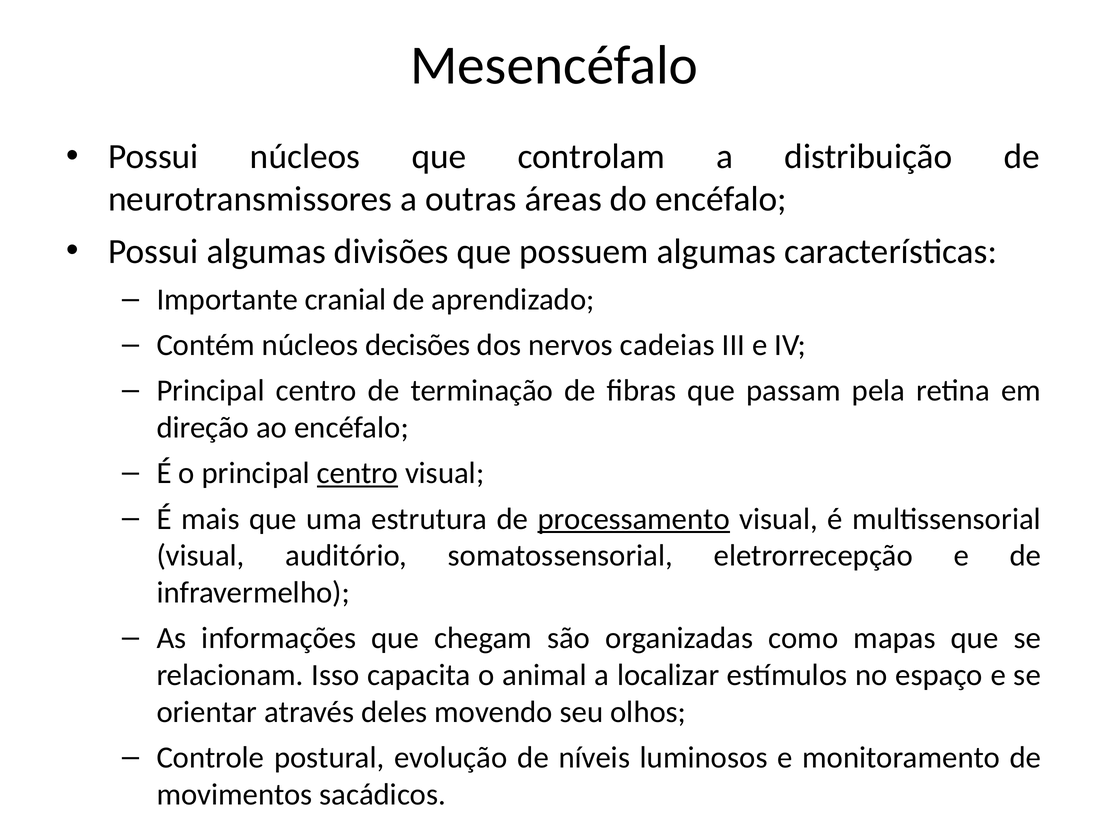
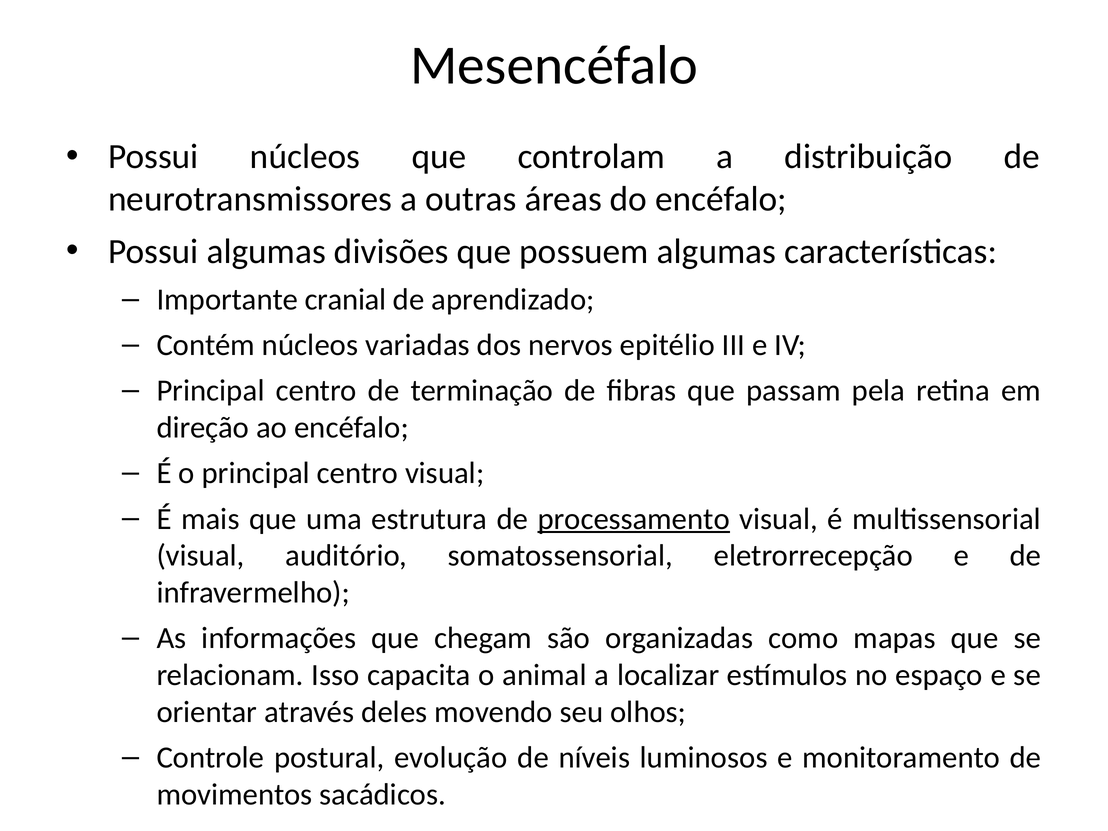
decisões: decisões -> variadas
cadeias: cadeias -> epitélio
centro at (358, 473) underline: present -> none
